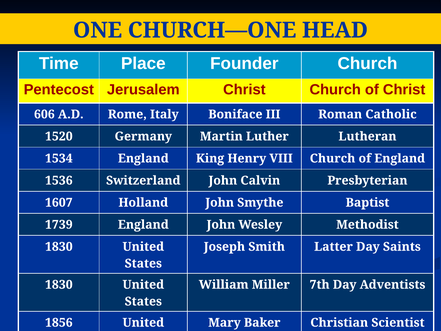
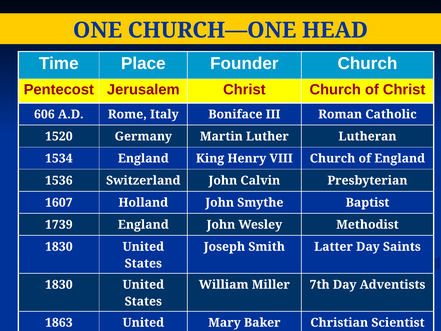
1856: 1856 -> 1863
